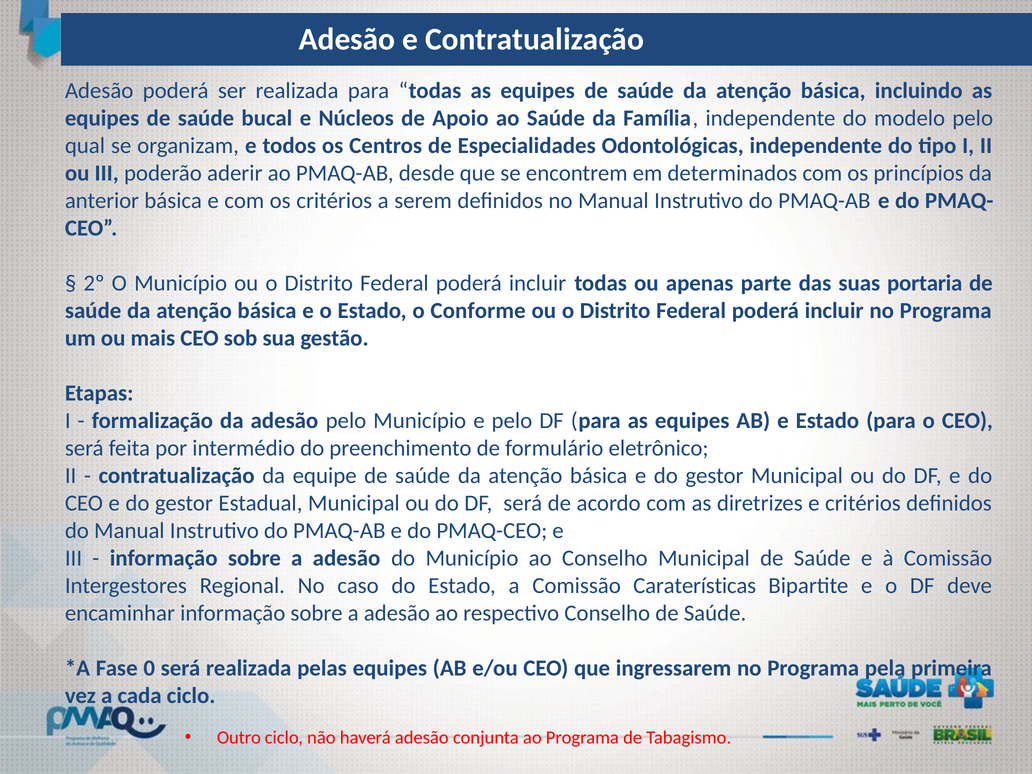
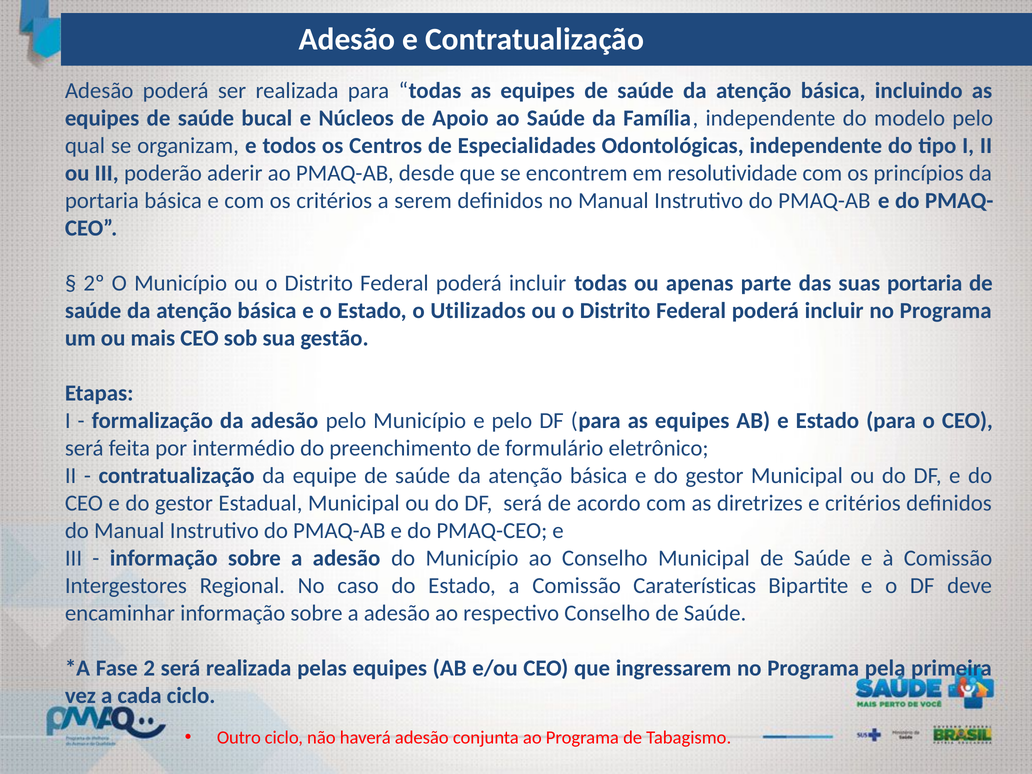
determinados: determinados -> resolutividade
anterior at (102, 201): anterior -> portaria
Conforme: Conforme -> Utilizados
0: 0 -> 2
